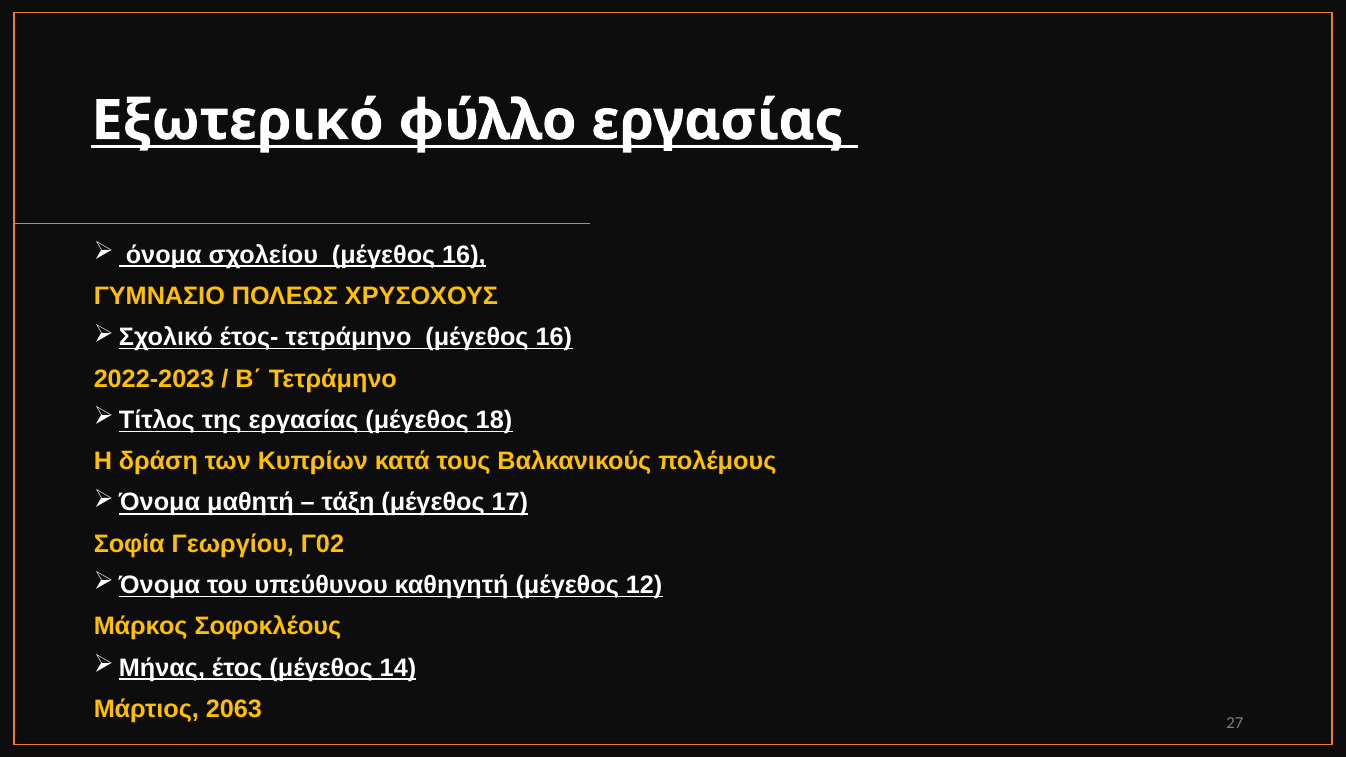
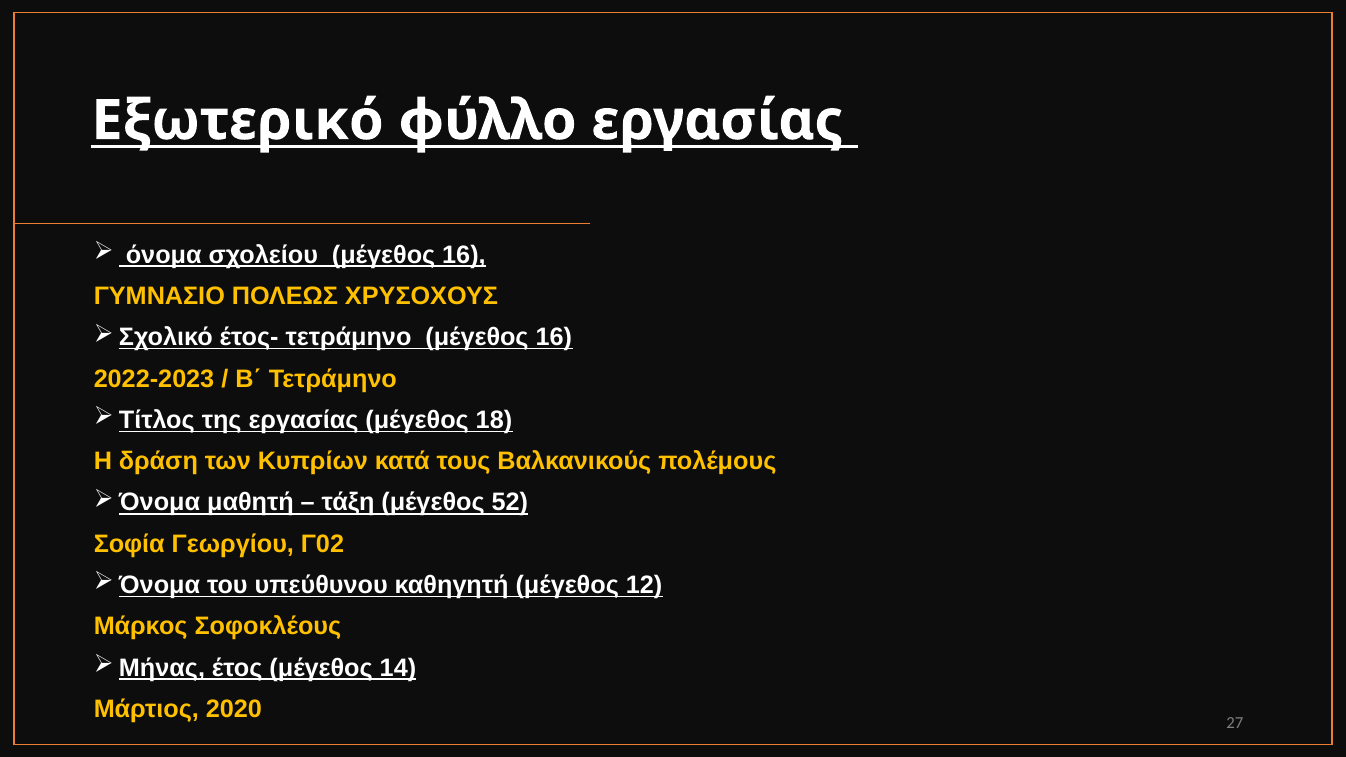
17: 17 -> 52
2063: 2063 -> 2020
